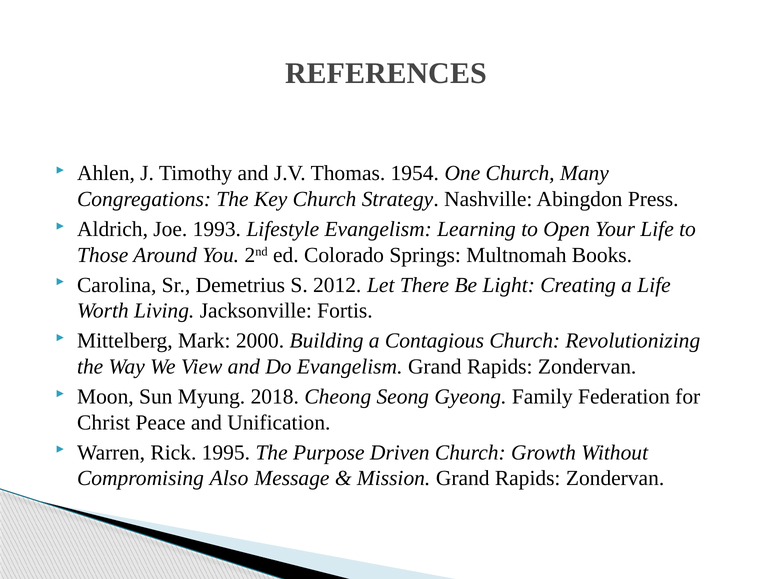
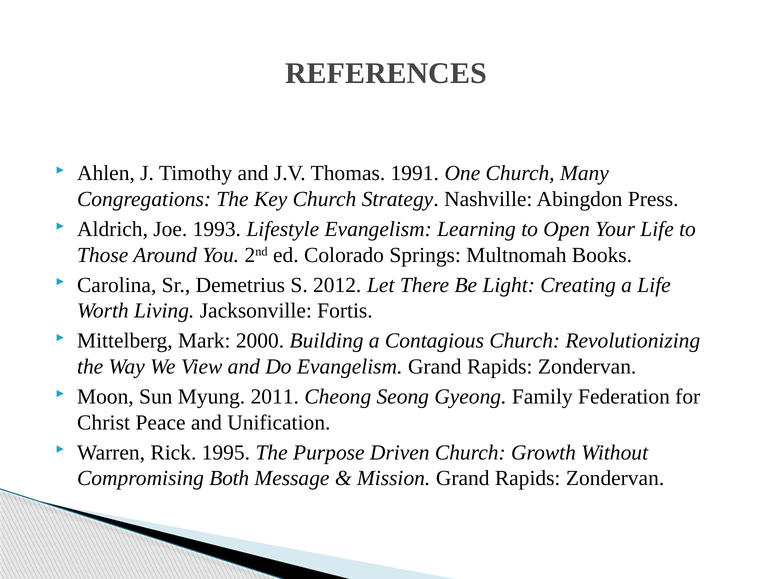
1954: 1954 -> 1991
2018: 2018 -> 2011
Also: Also -> Both
